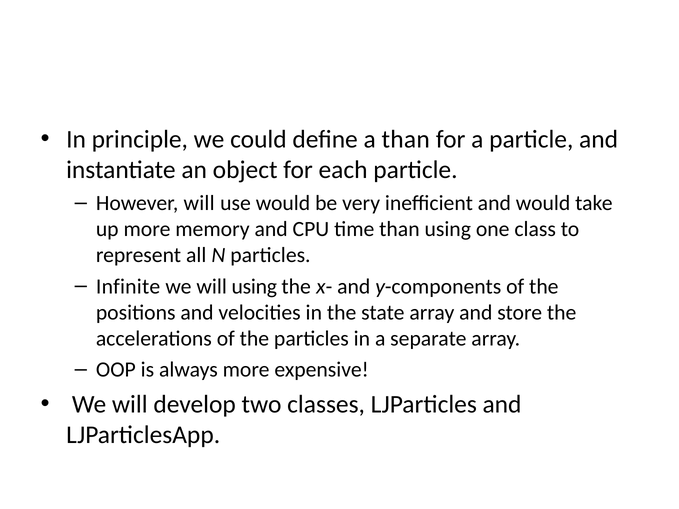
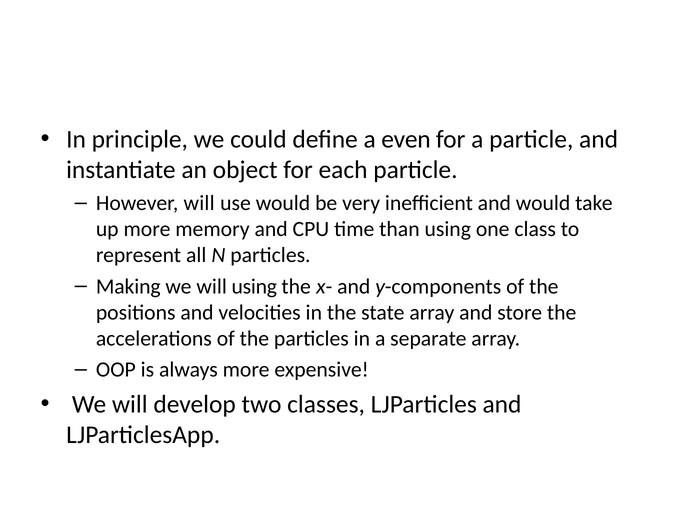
a than: than -> even
Infinite: Infinite -> Making
